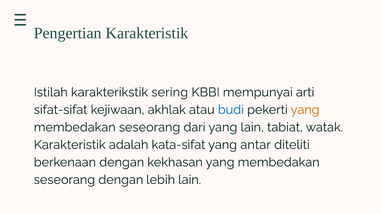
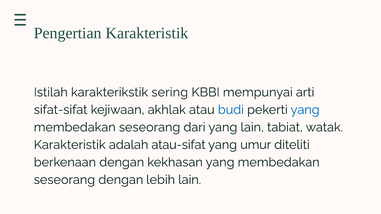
yang at (305, 110) colour: orange -> blue
kata-sifat: kata-sifat -> atau-sifat
antar: antar -> umur
